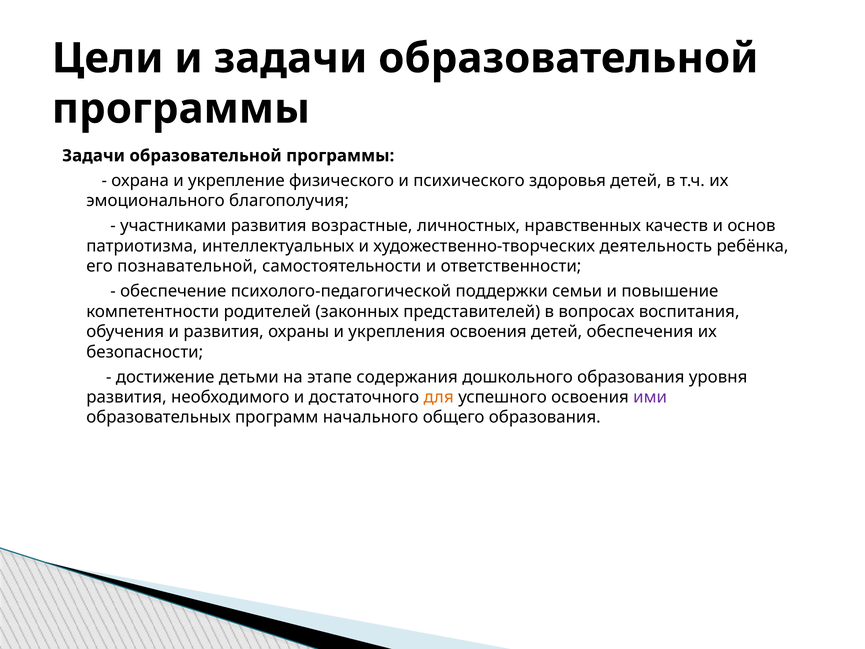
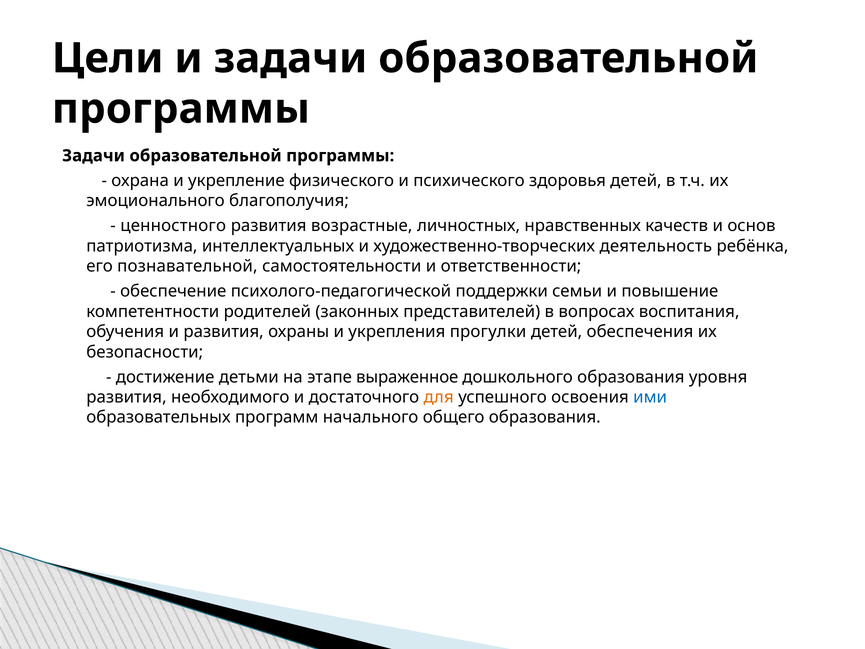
участниками: участниками -> ценностного
укрепления освоения: освоения -> прогулки
содержания: содержания -> выраженное
ими colour: purple -> blue
